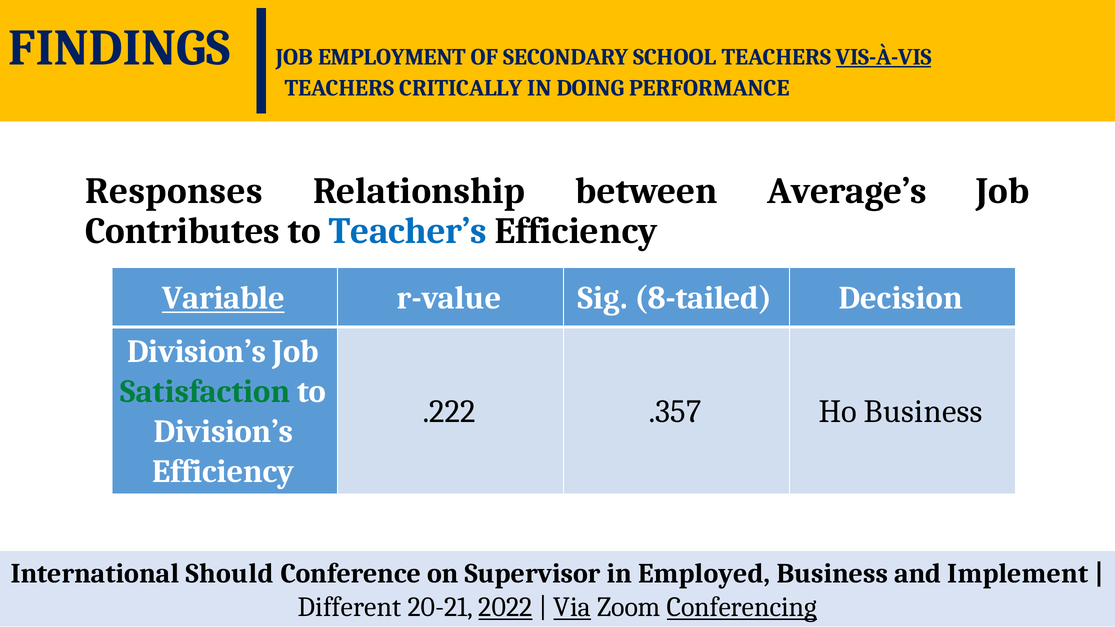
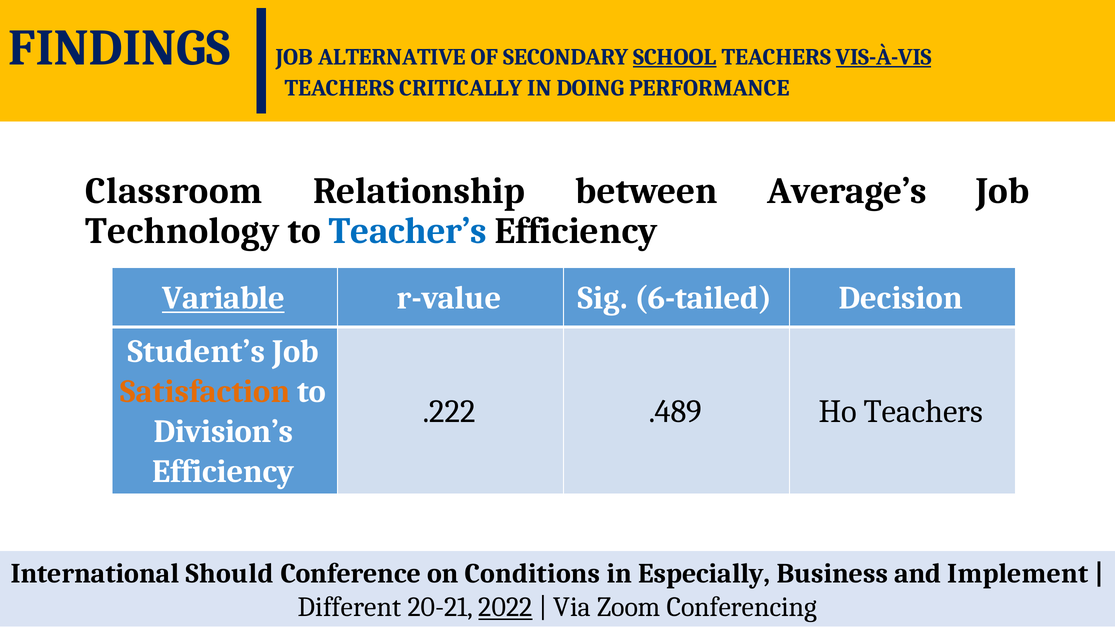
EMPLOYMENT: EMPLOYMENT -> ALTERNATIVE
SCHOOL underline: none -> present
Responses: Responses -> Classroom
Contributes: Contributes -> Technology
8-tailed: 8-tailed -> 6-tailed
Division’s at (197, 352): Division’s -> Student’s
Satisfaction colour: green -> orange
.357: .357 -> .489
Ho Business: Business -> Teachers
Supervisor: Supervisor -> Conditions
Employed: Employed -> Especially
Via underline: present -> none
Conferencing underline: present -> none
